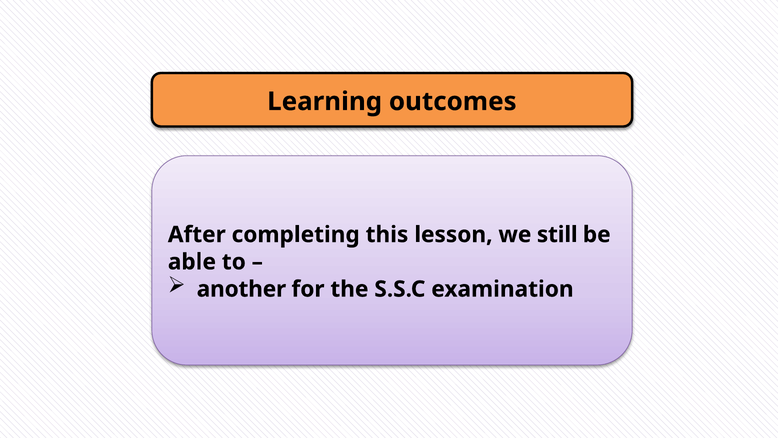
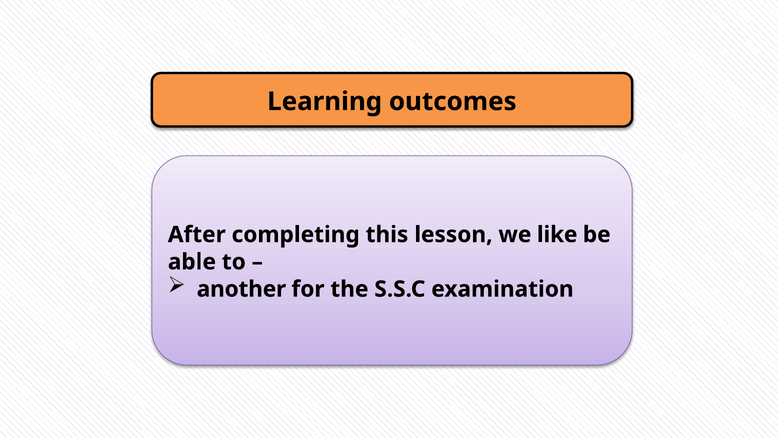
still: still -> like
